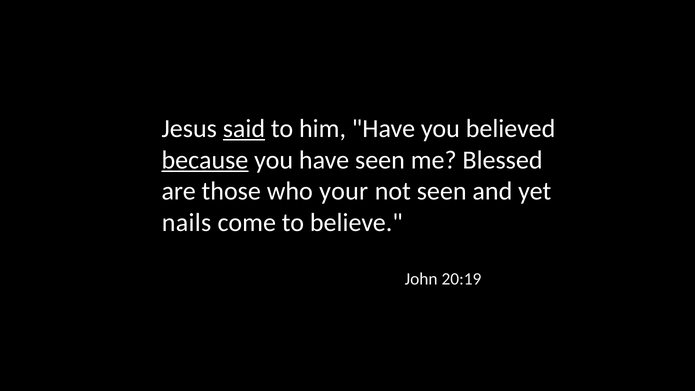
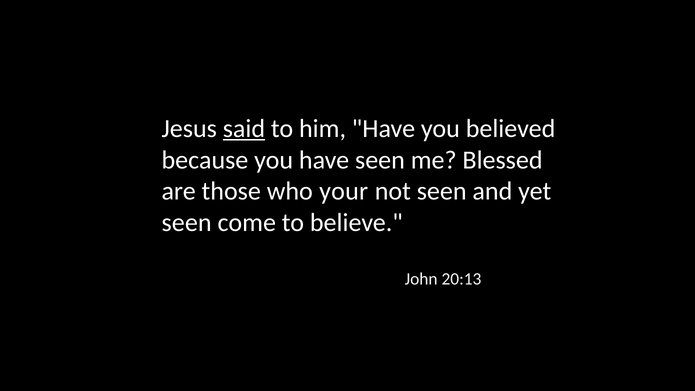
because underline: present -> none
nails at (187, 222): nails -> seen
20:19: 20:19 -> 20:13
